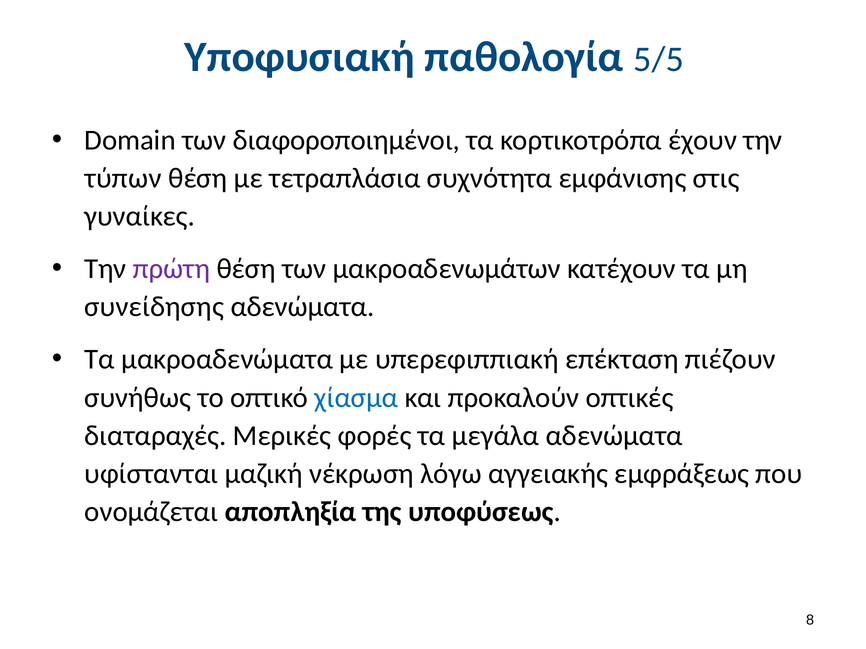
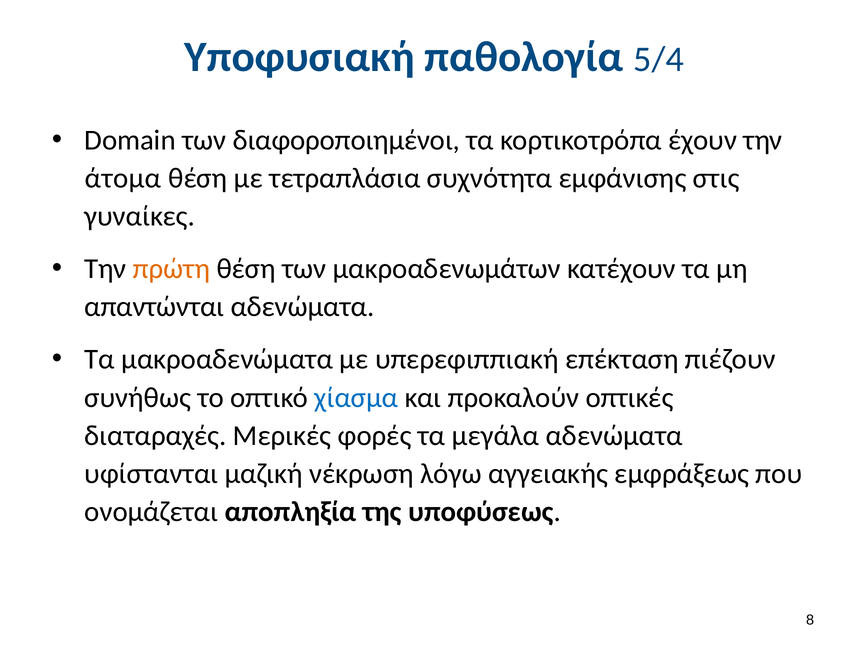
5/5: 5/5 -> 5/4
τύπων: τύπων -> άτομα
πρώτη colour: purple -> orange
συνείδησης: συνείδησης -> απαντώνται
